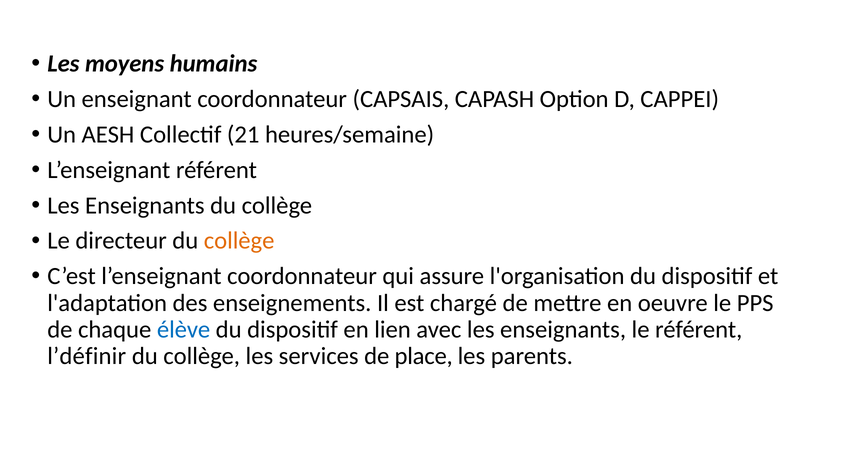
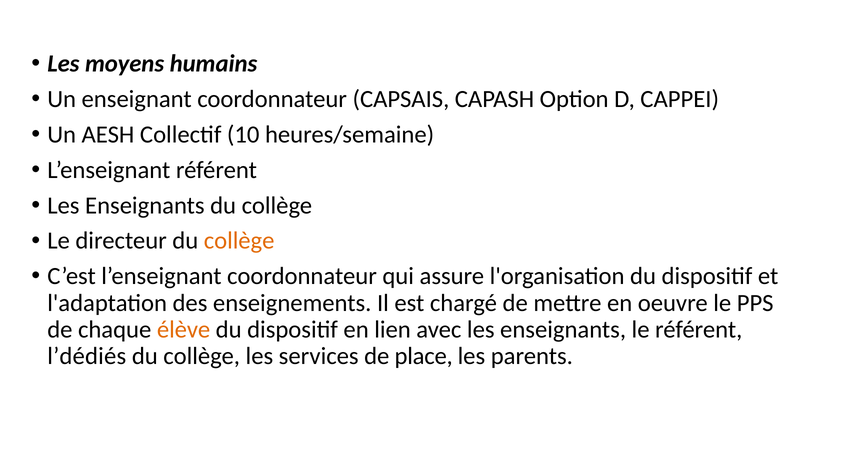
21: 21 -> 10
élève colour: blue -> orange
l’définir: l’définir -> l’dédiés
